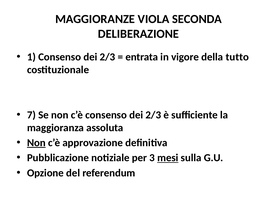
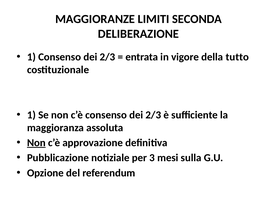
VIOLA: VIOLA -> LIMITI
7 at (31, 115): 7 -> 1
mesi underline: present -> none
